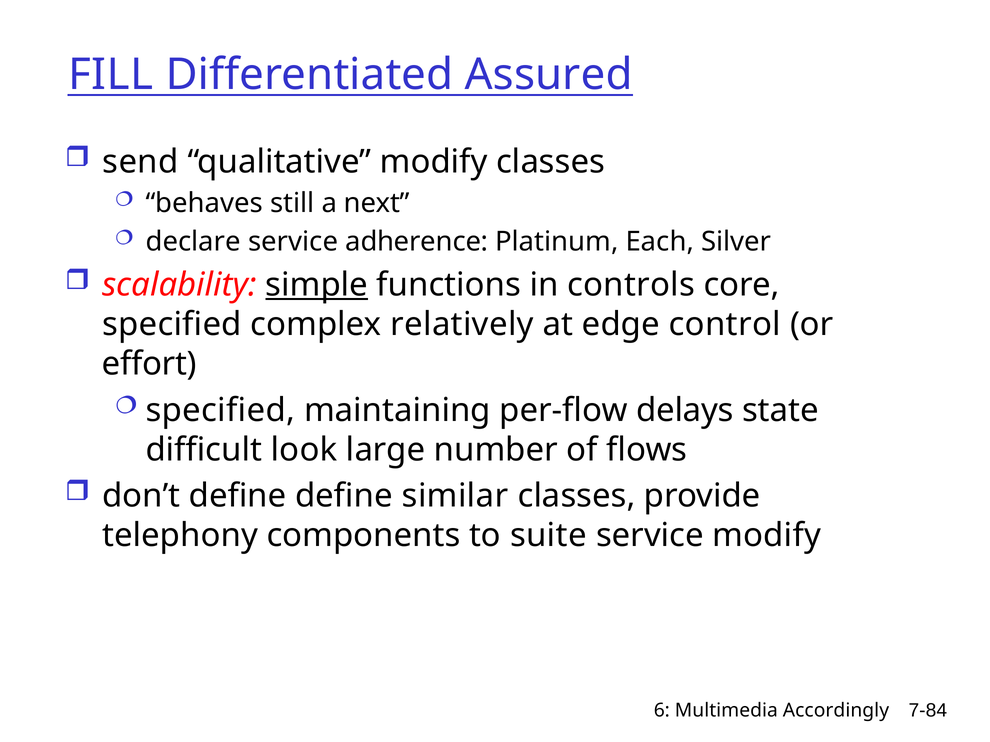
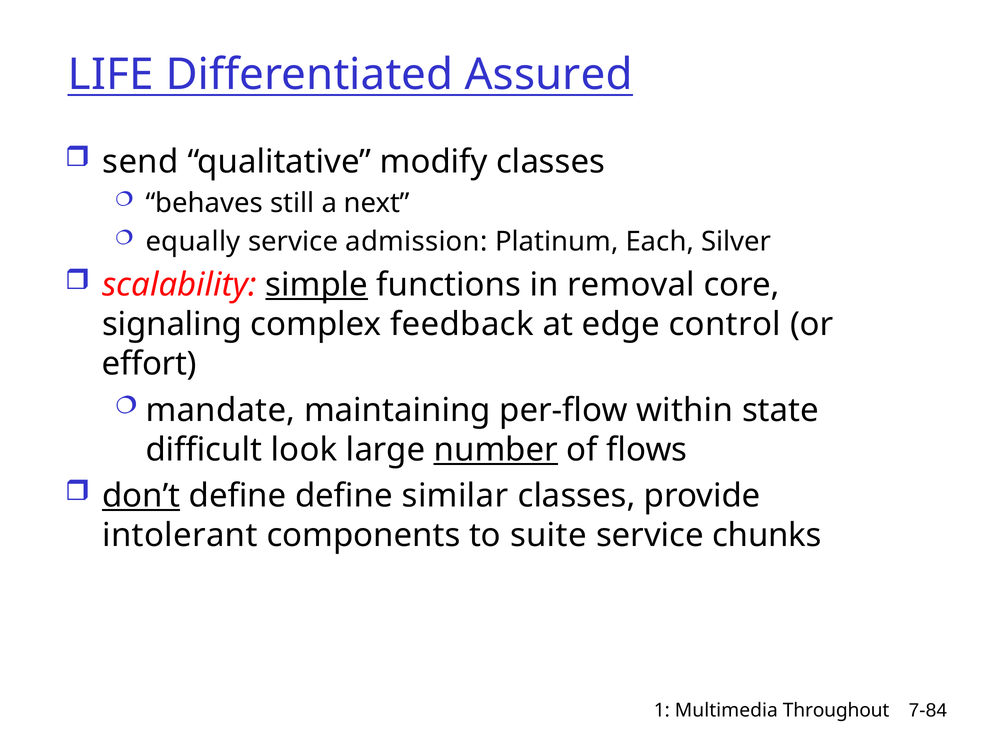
FILL: FILL -> LIFE
declare: declare -> equally
adherence: adherence -> admission
controls: controls -> removal
specified at (172, 325): specified -> signaling
relatively: relatively -> feedback
specified at (220, 410): specified -> mandate
delays: delays -> within
number underline: none -> present
don’t underline: none -> present
telephony: telephony -> intolerant
service modify: modify -> chunks
6: 6 -> 1
Accordingly: Accordingly -> Throughout
